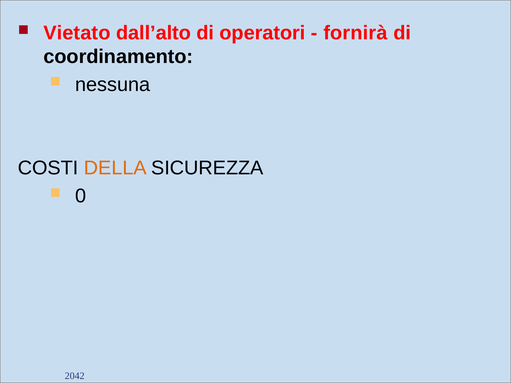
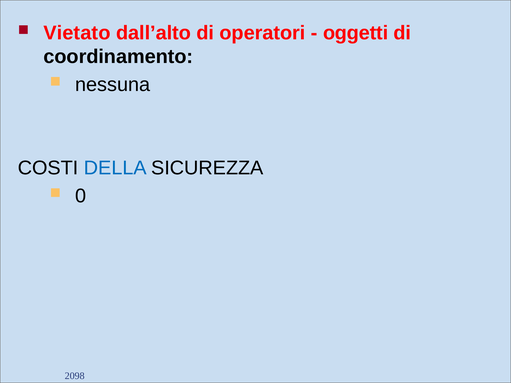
fornirà: fornirà -> oggetti
DELLA colour: orange -> blue
2042: 2042 -> 2098
